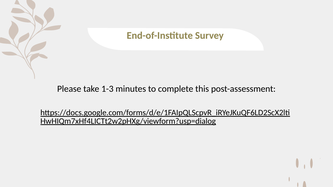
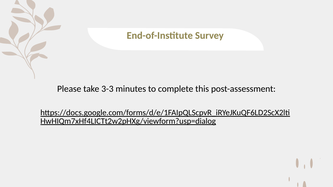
1-3: 1-3 -> 3-3
